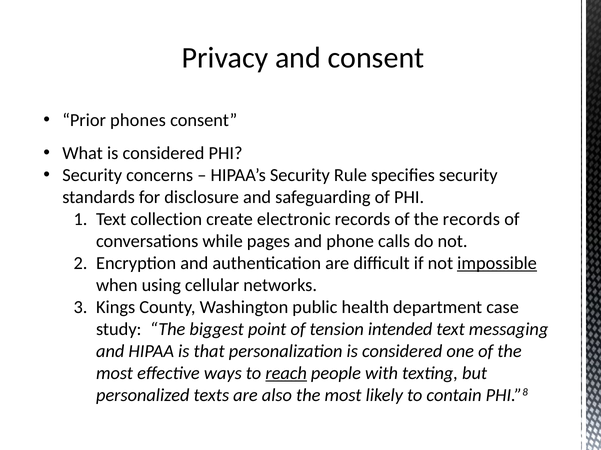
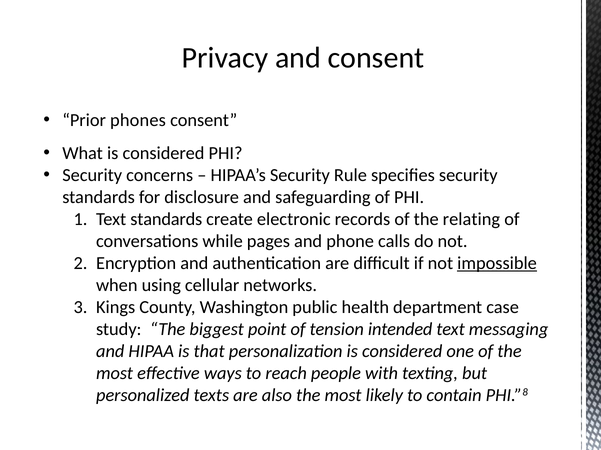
Text collection: collection -> standards
the records: records -> relating
reach underline: present -> none
